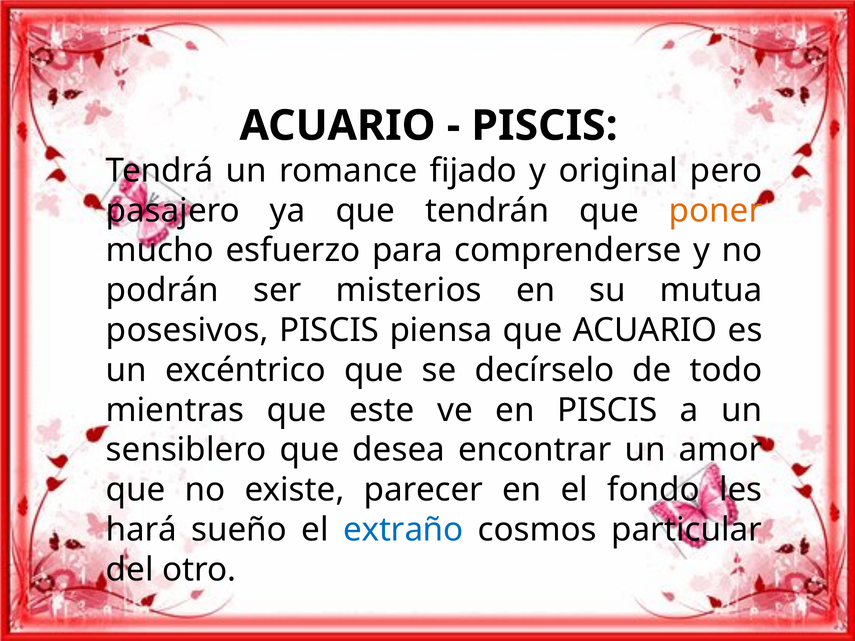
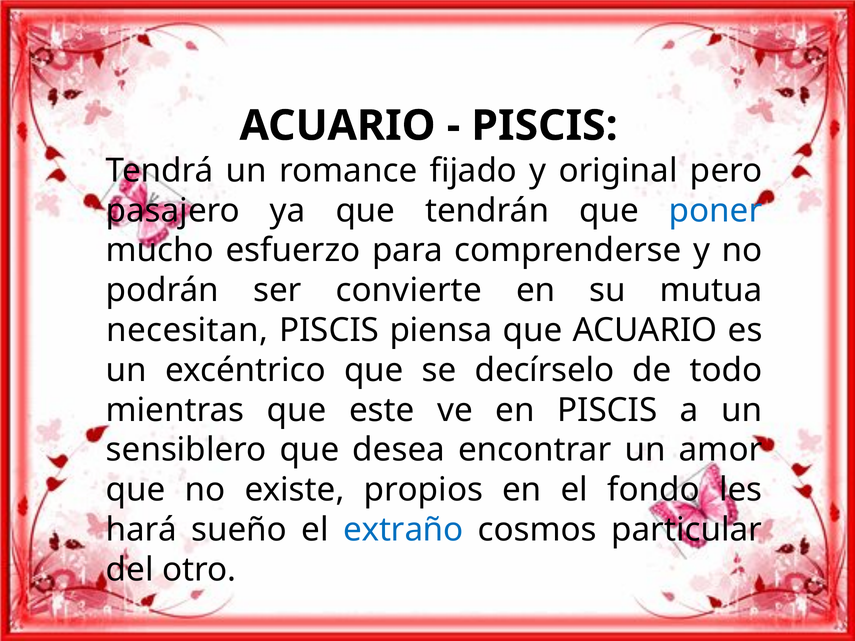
poner colour: orange -> blue
misterios: misterios -> convierte
posesivos: posesivos -> necesitan
parecer: parecer -> propios
